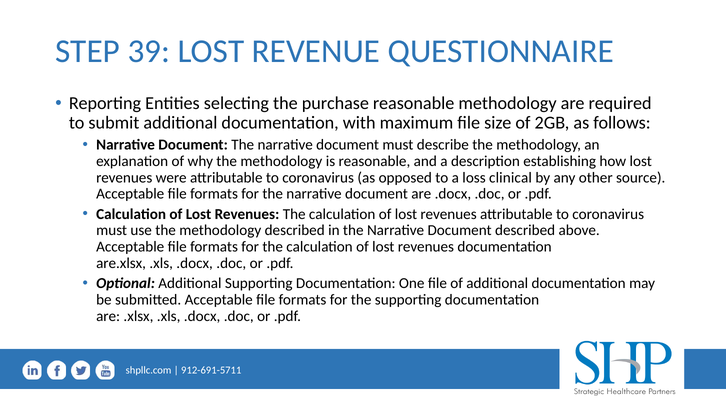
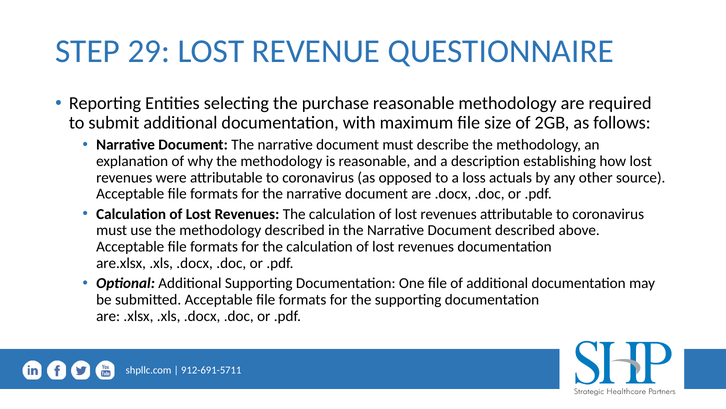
39: 39 -> 29
clinical: clinical -> actuals
